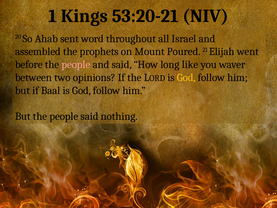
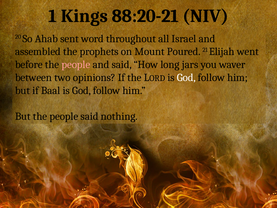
53:20-21: 53:20-21 -> 88:20-21
like: like -> jars
God at (186, 77) colour: yellow -> white
